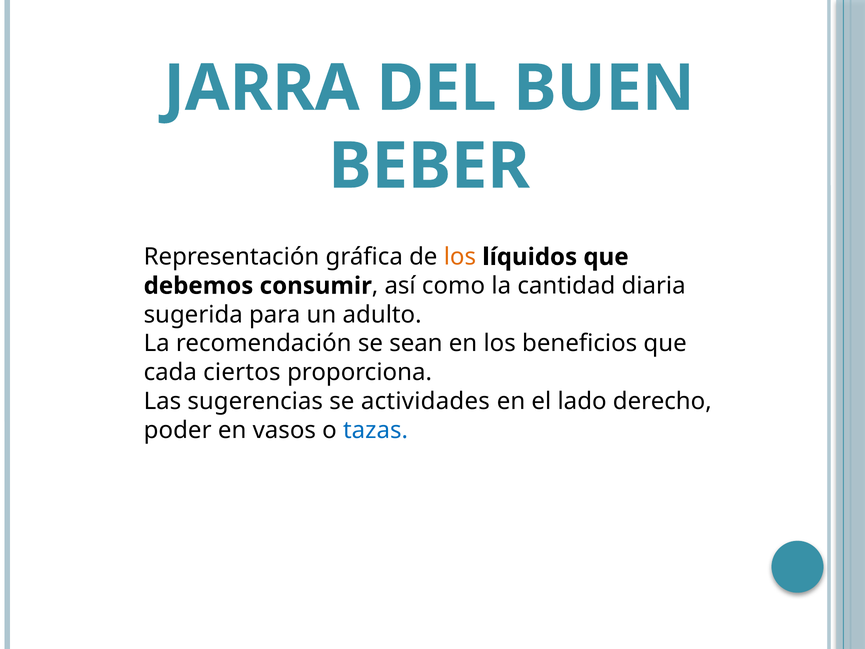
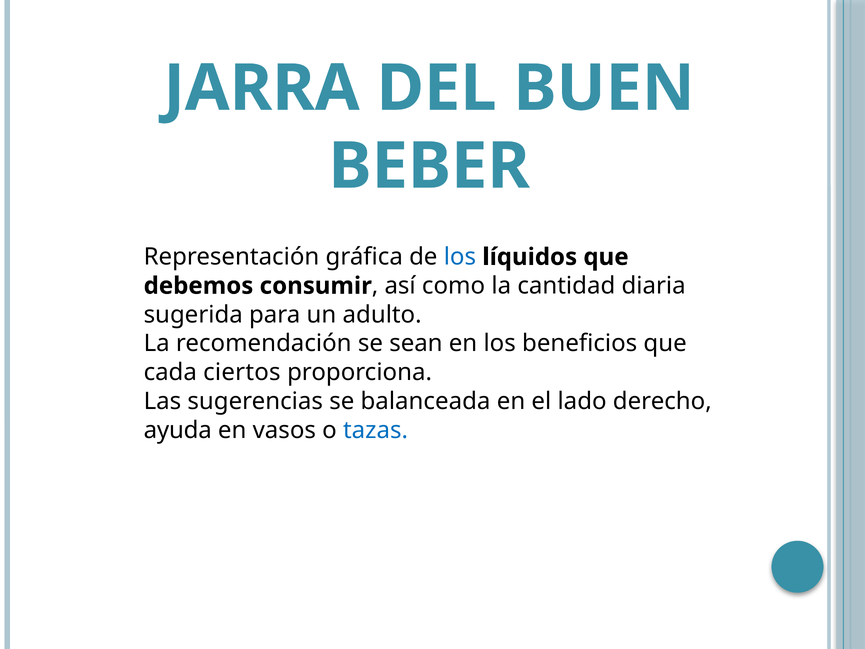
los at (460, 257) colour: orange -> blue
actividades: actividades -> balanceada
poder: poder -> ayuda
